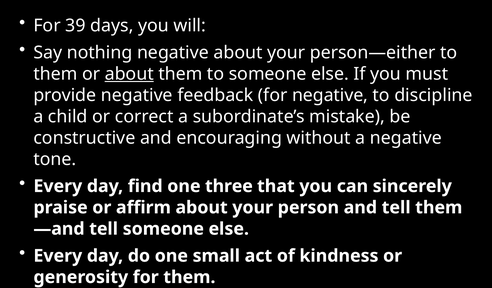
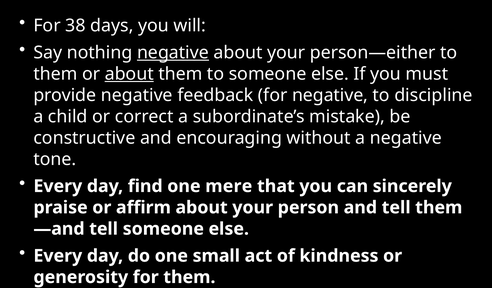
39: 39 -> 38
negative at (173, 53) underline: none -> present
three: three -> mere
